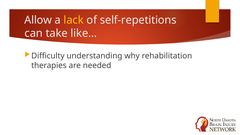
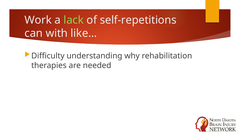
Allow: Allow -> Work
lack colour: yellow -> light green
take: take -> with
